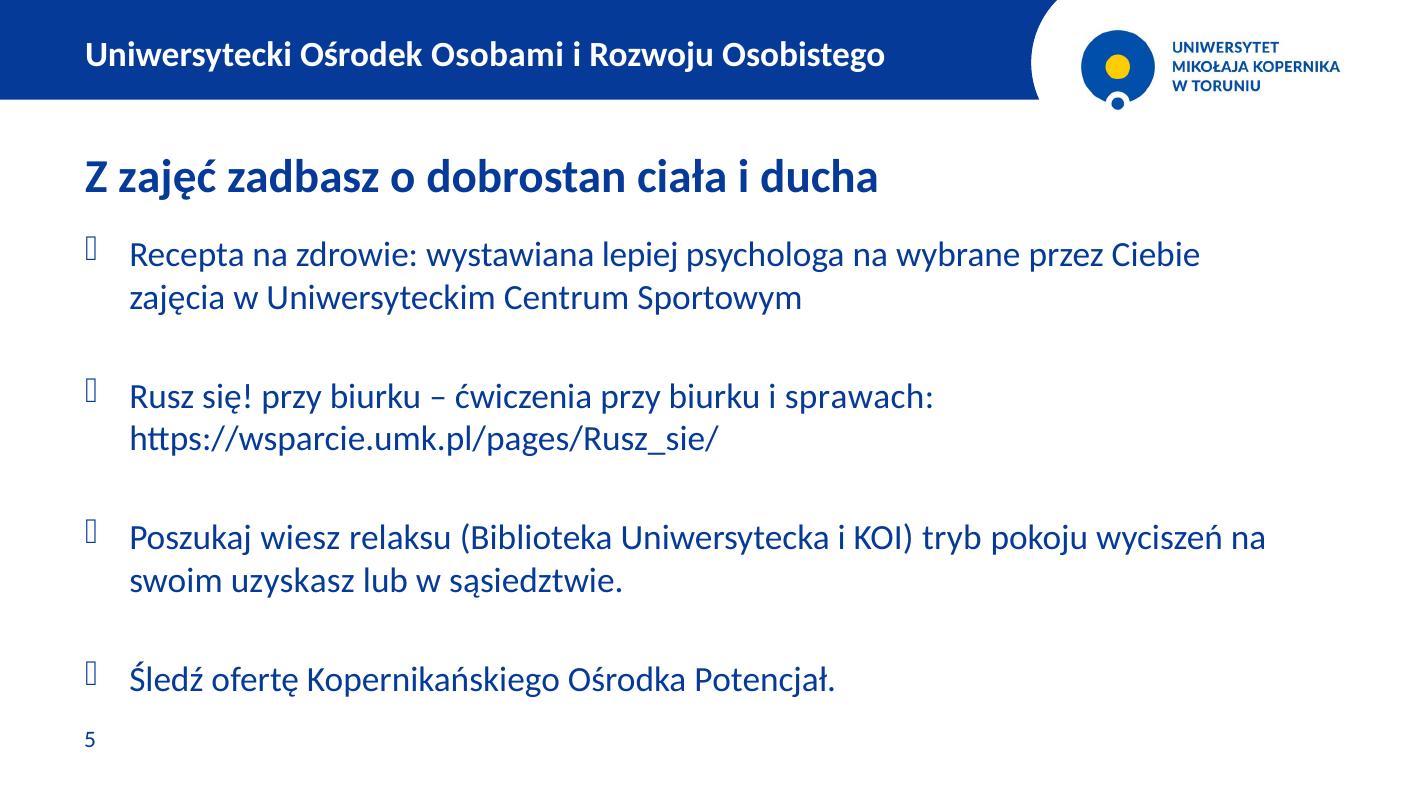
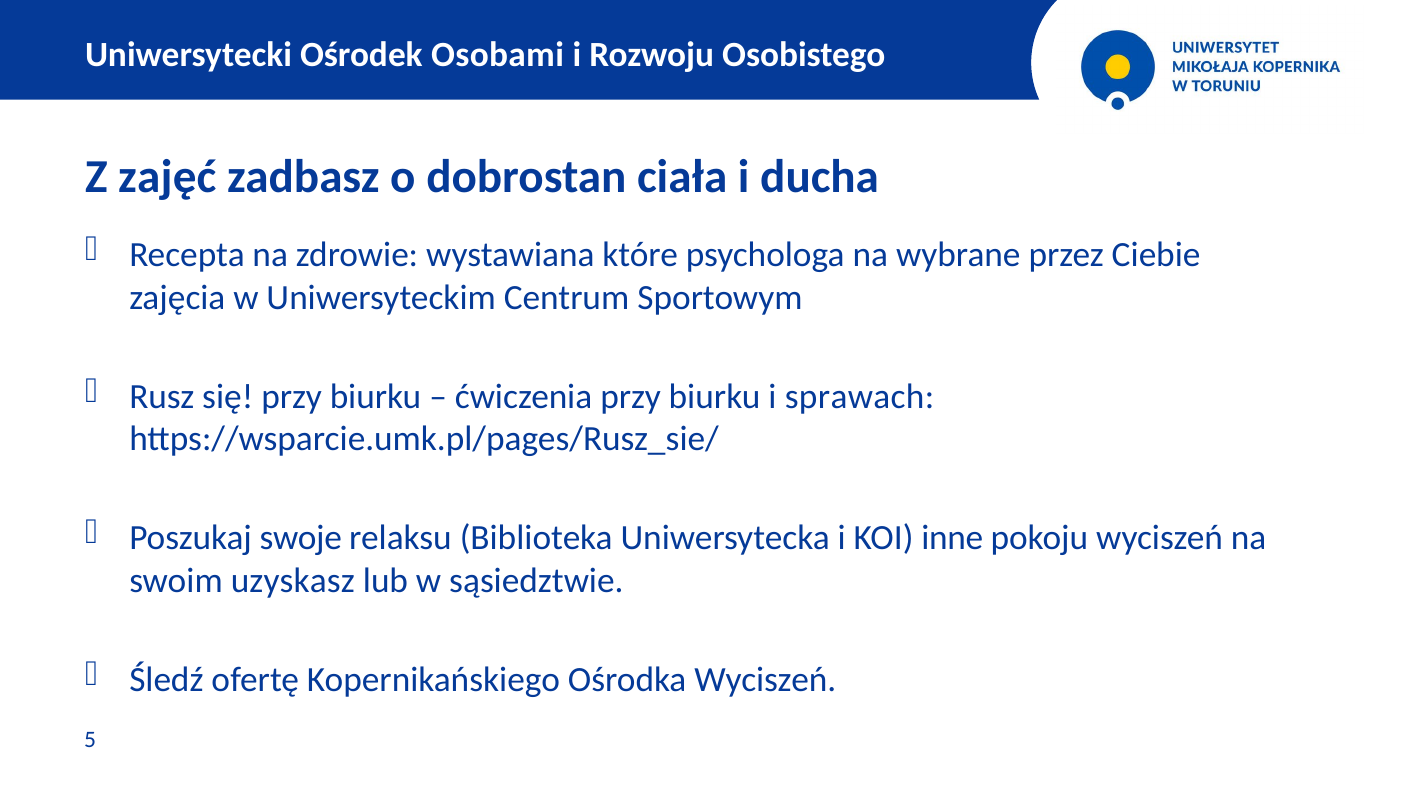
lepiej: lepiej -> które
wiesz: wiesz -> swoje
tryb: tryb -> inne
Ośrodka Potencjał: Potencjał -> Wyciszeń
